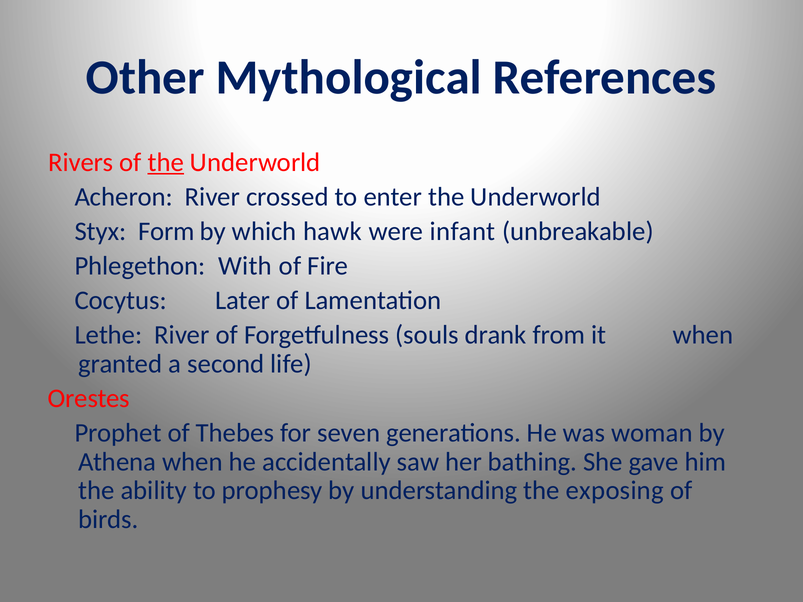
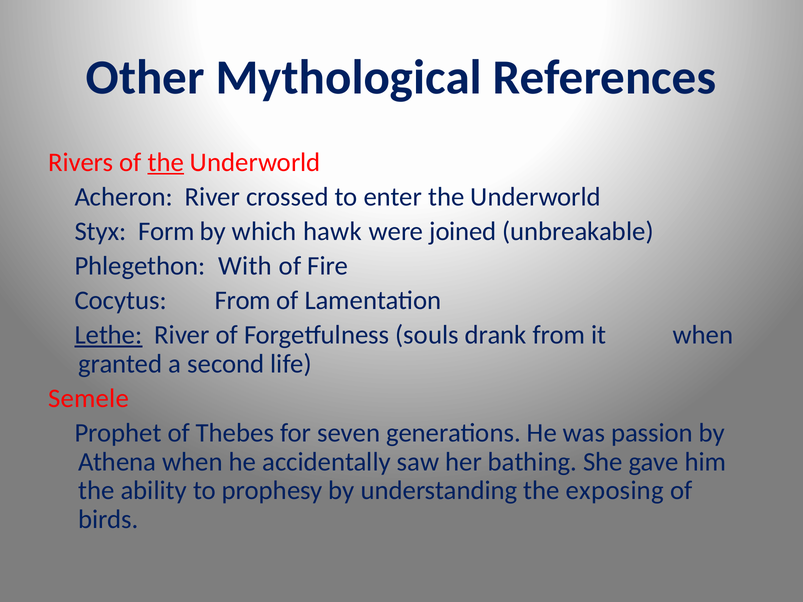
infant: infant -> joined
Cocytus Later: Later -> From
Lethe underline: none -> present
Orestes: Orestes -> Semele
woman: woman -> passion
